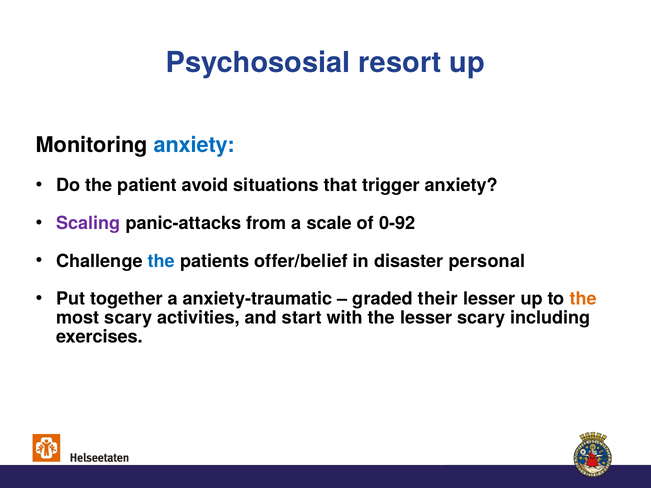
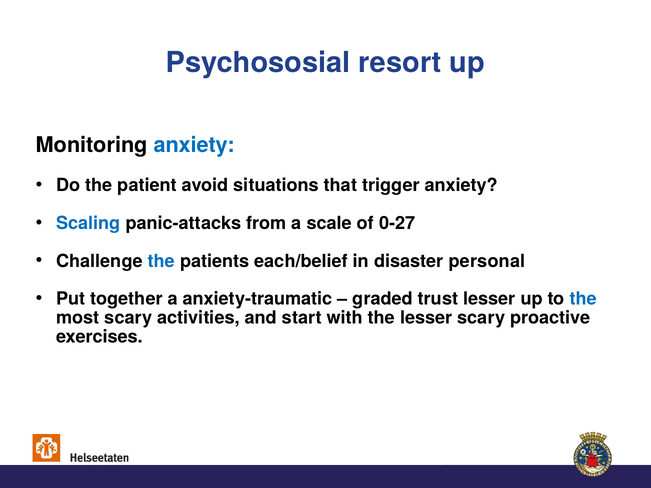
Scaling colour: purple -> blue
0-92: 0-92 -> 0-27
offer/belief: offer/belief -> each/belief
their: their -> trust
the at (583, 299) colour: orange -> blue
including: including -> proactive
